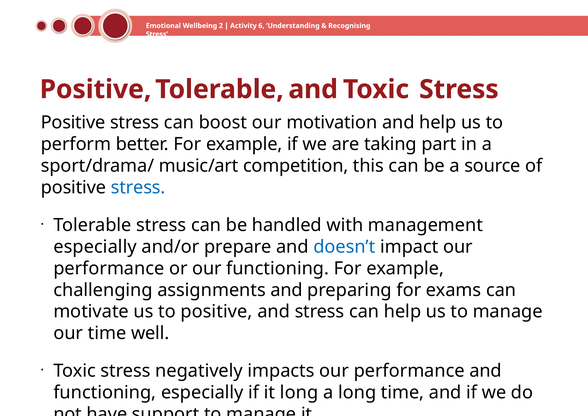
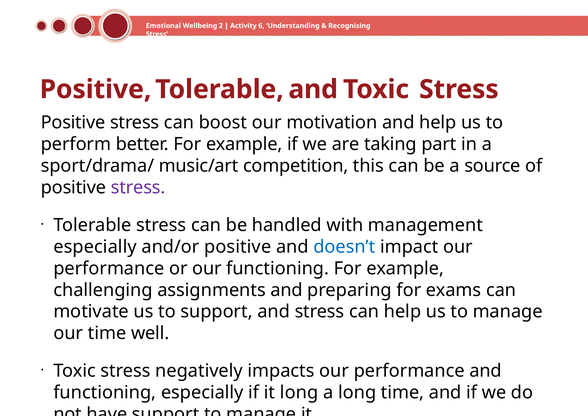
stress at (138, 187) colour: blue -> purple
and/or prepare: prepare -> positive
to positive: positive -> support
